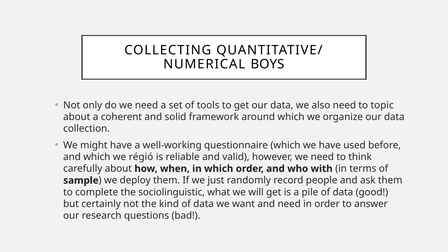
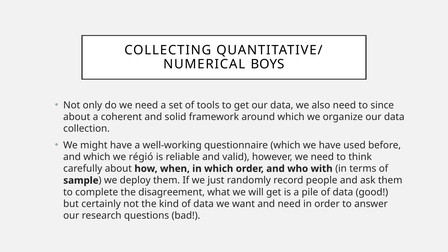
topic: topic -> since
sociolinguistic: sociolinguistic -> disagreement
